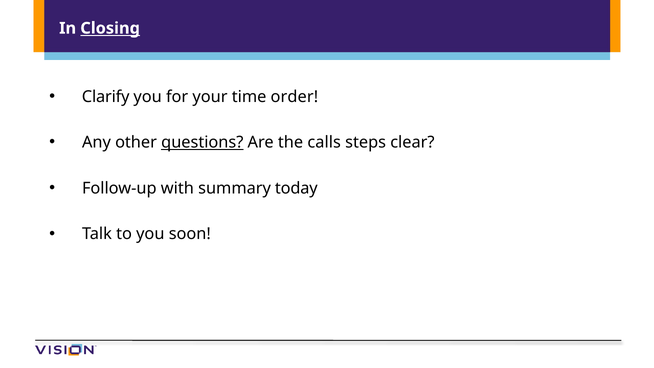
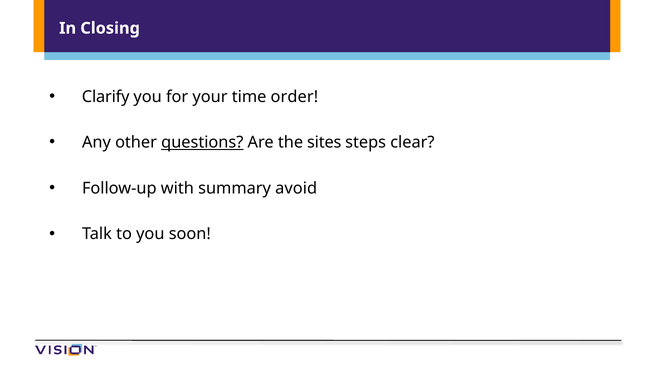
Closing underline: present -> none
calls: calls -> sites
today: today -> avoid
